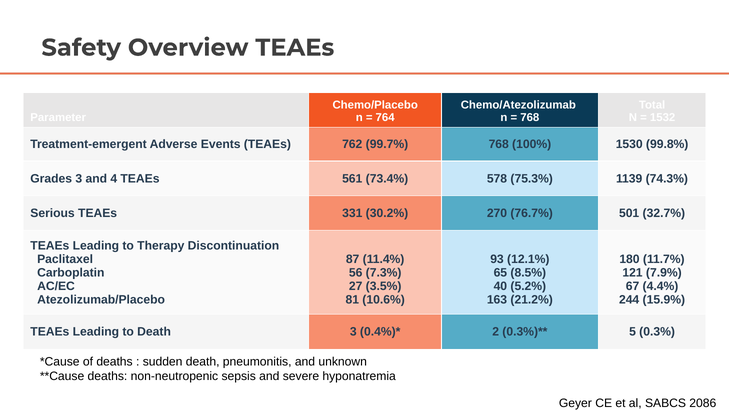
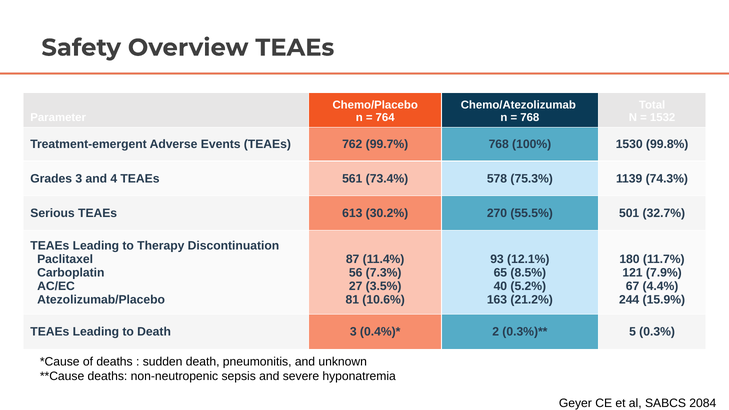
331: 331 -> 613
76.7%: 76.7% -> 55.5%
2086: 2086 -> 2084
